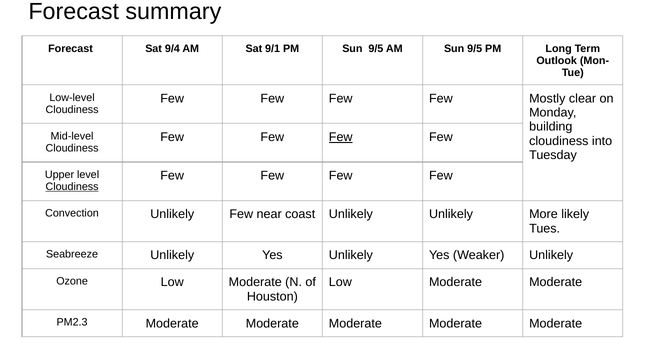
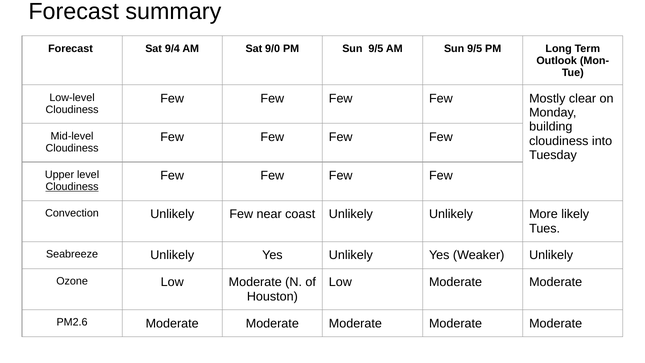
9/1: 9/1 -> 9/0
Few at (341, 137) underline: present -> none
PM2.3: PM2.3 -> PM2.6
